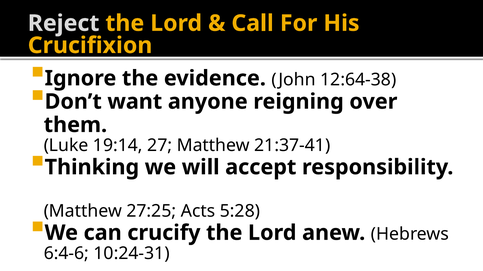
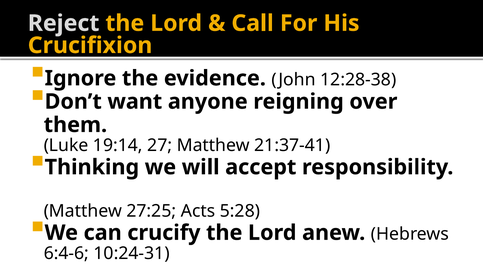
12:64-38: 12:64-38 -> 12:28-38
